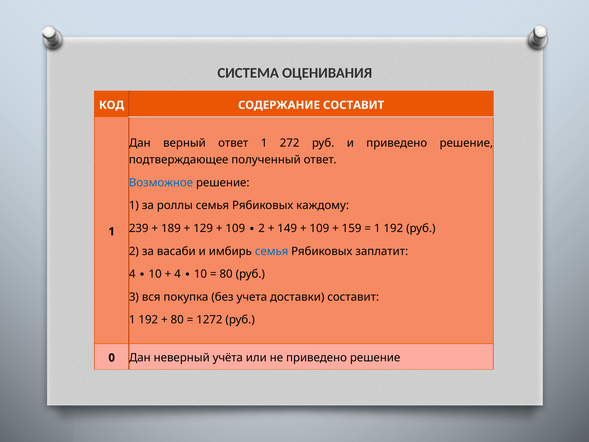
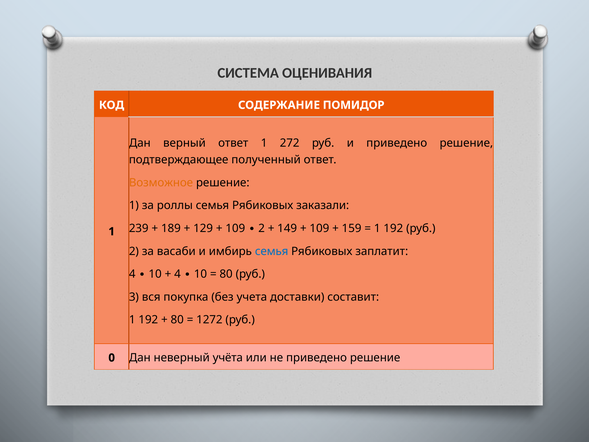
СОДЕРЖАНИЕ СОСТАВИТ: СОСТАВИТ -> ПОМИДОР
Возможное colour: blue -> orange
каждому: каждому -> заказали
